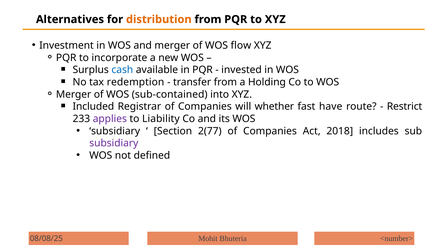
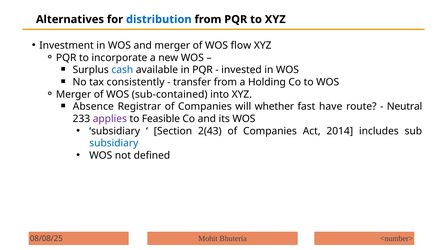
distribution colour: orange -> blue
redemption: redemption -> consistently
Included: Included -> Absence
Restrict: Restrict -> Neutral
Liability: Liability -> Feasible
2(77: 2(77 -> 2(43
2018: 2018 -> 2014
subsidiary at (114, 143) colour: purple -> blue
